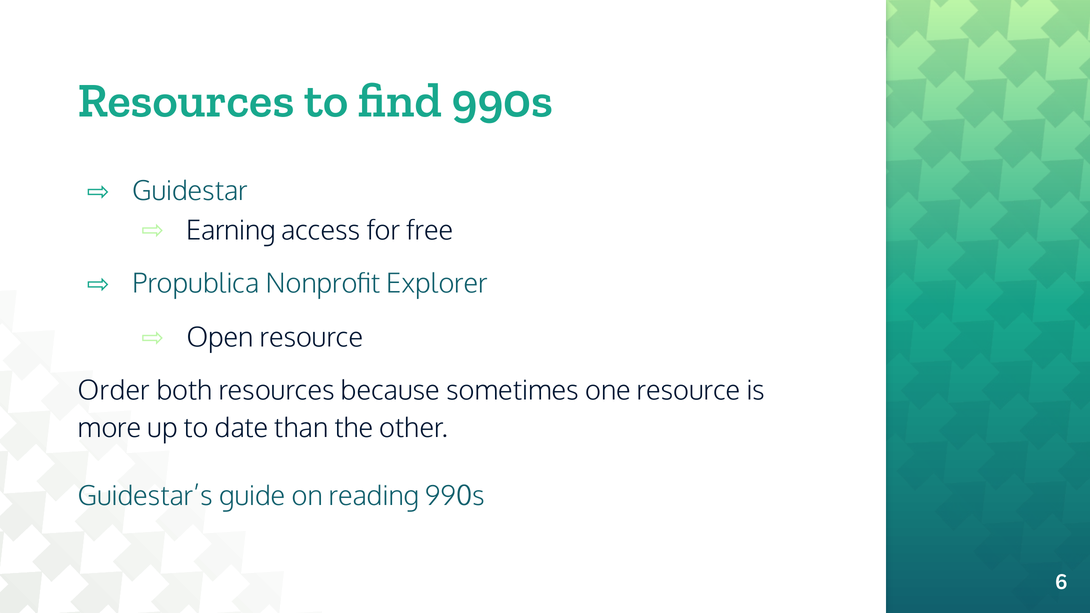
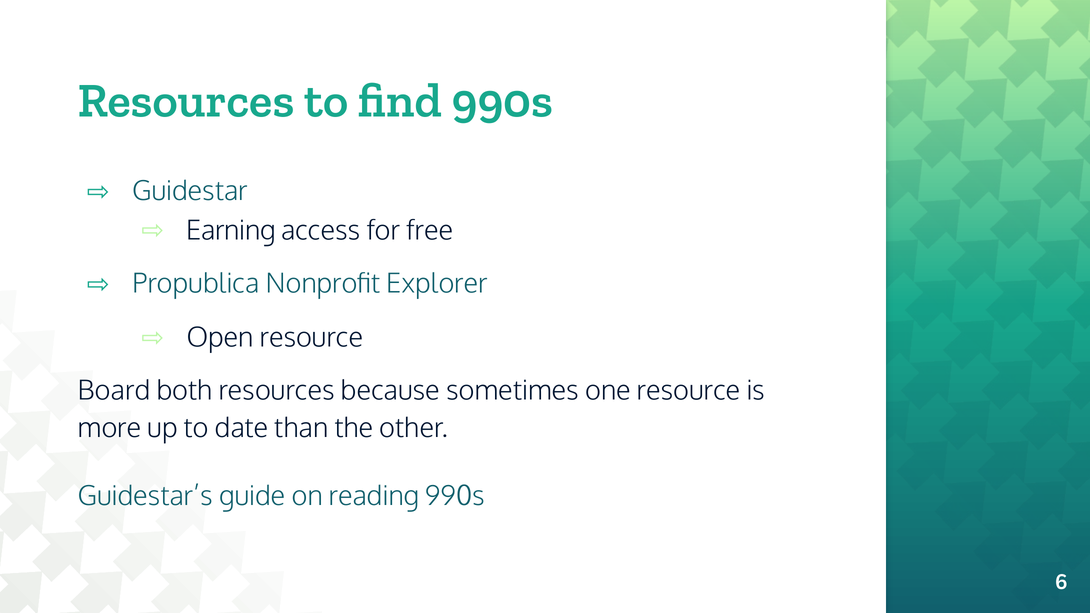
Order: Order -> Board
